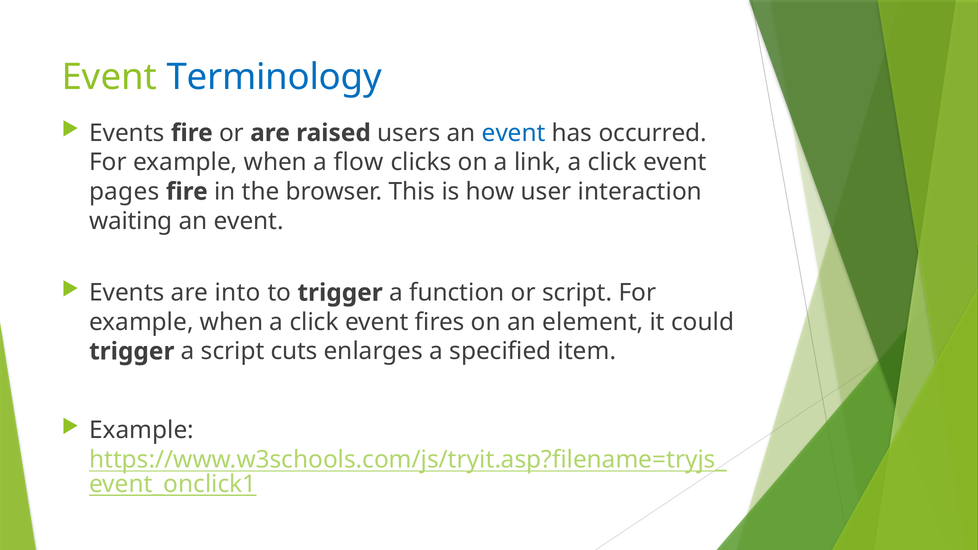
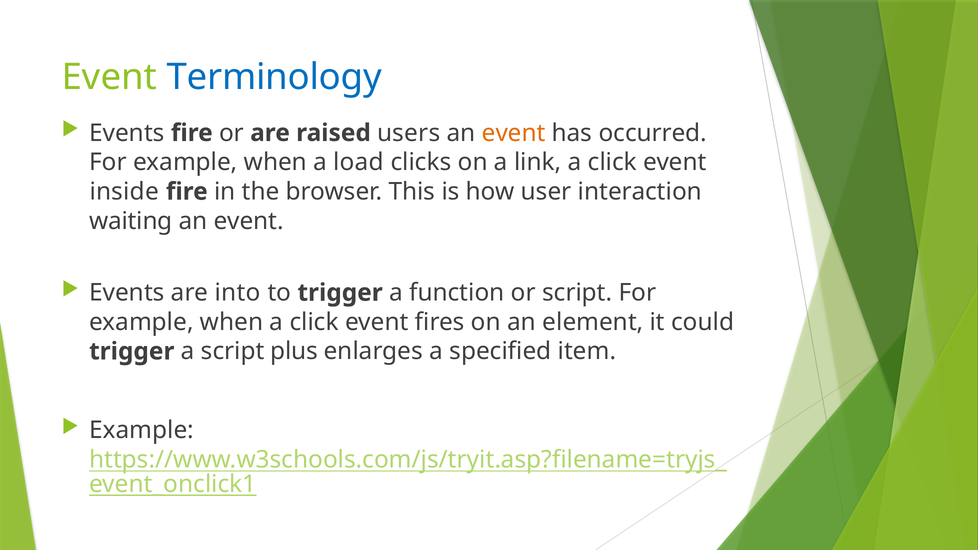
event at (514, 133) colour: blue -> orange
flow: flow -> load
pages: pages -> inside
cuts: cuts -> plus
